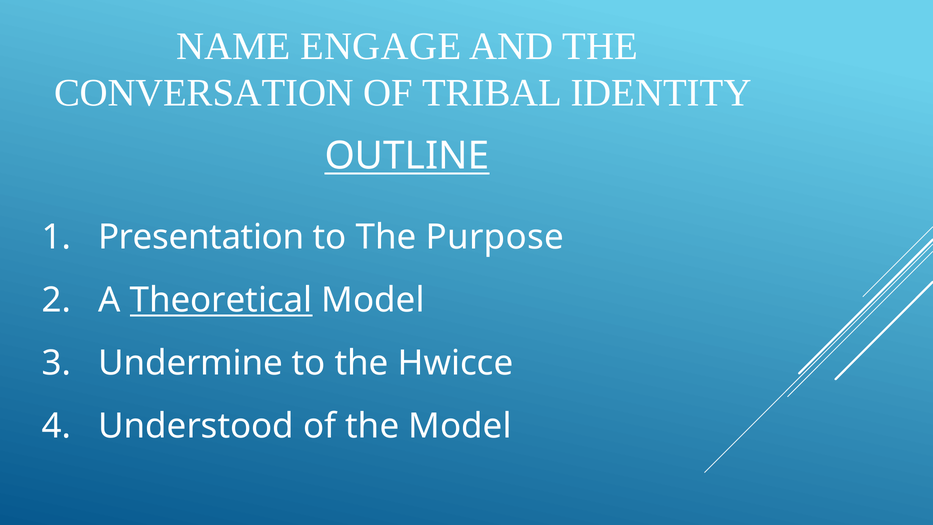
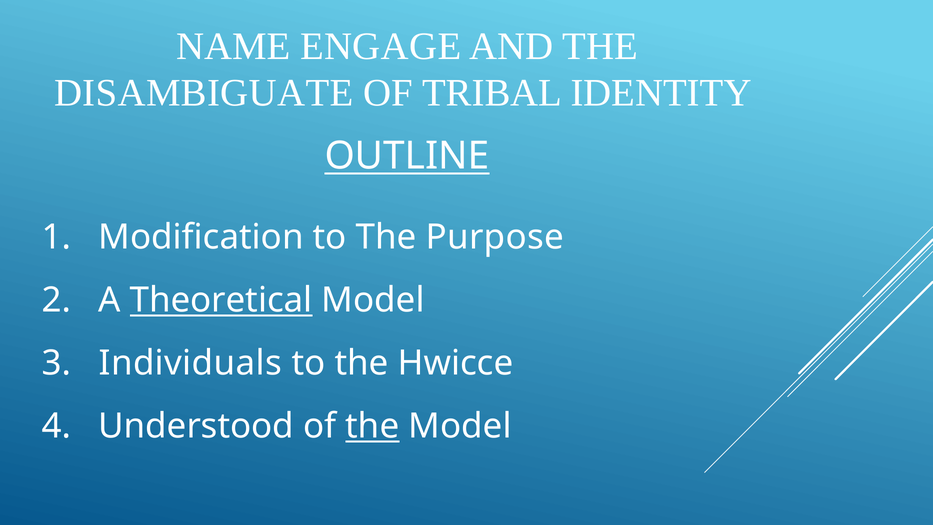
CONVERSATION: CONVERSATION -> DISAMBIGUATE
Presentation: Presentation -> Modification
Undermine: Undermine -> Individuals
the at (372, 426) underline: none -> present
